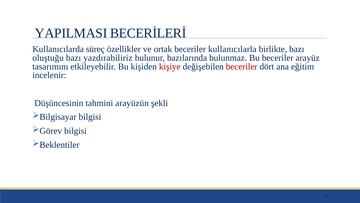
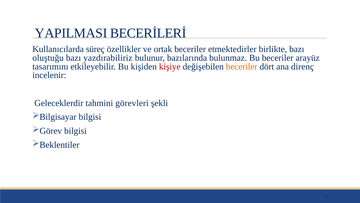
kullanıcılarla: kullanıcılarla -> etmektedirler
beceriler at (242, 66) colour: red -> orange
eğitim: eğitim -> direnç
Düşüncesinin: Düşüncesinin -> Geleceklerdir
arayüzün: arayüzün -> görevleri
